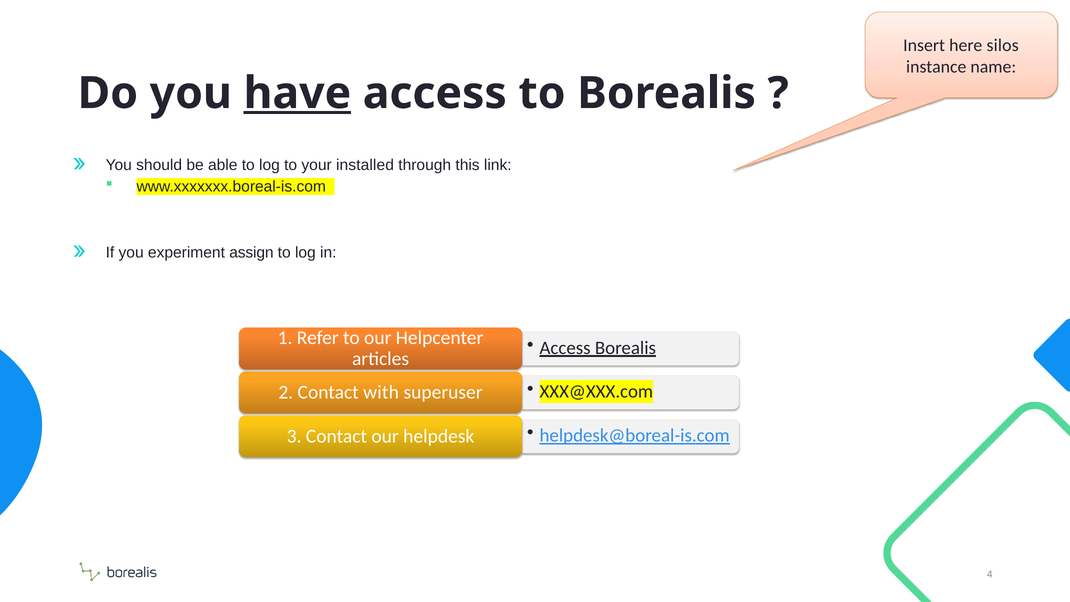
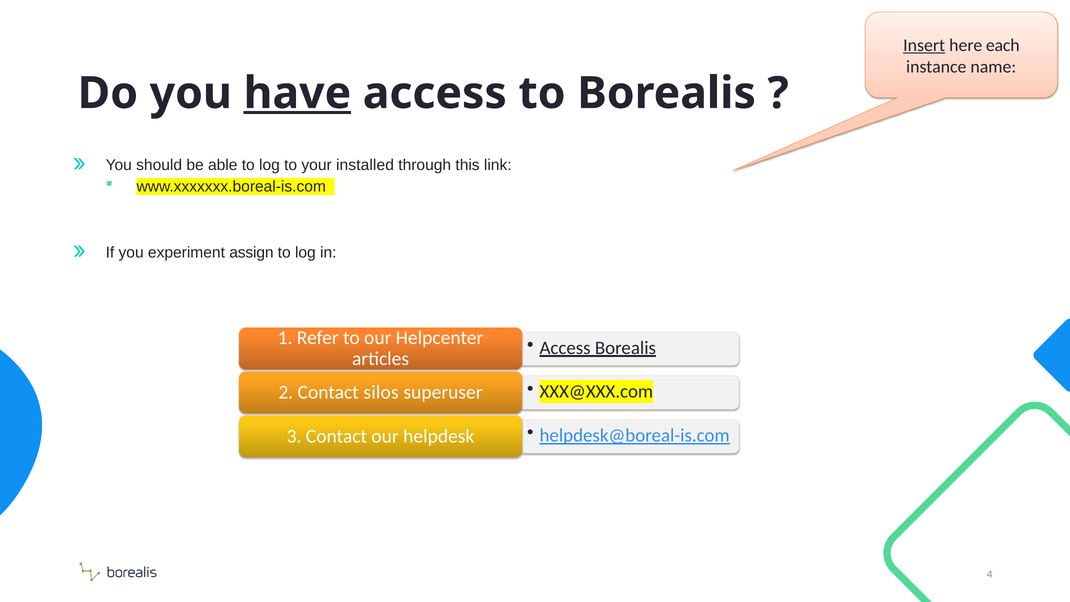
Insert underline: none -> present
silos: silos -> each
with: with -> silos
